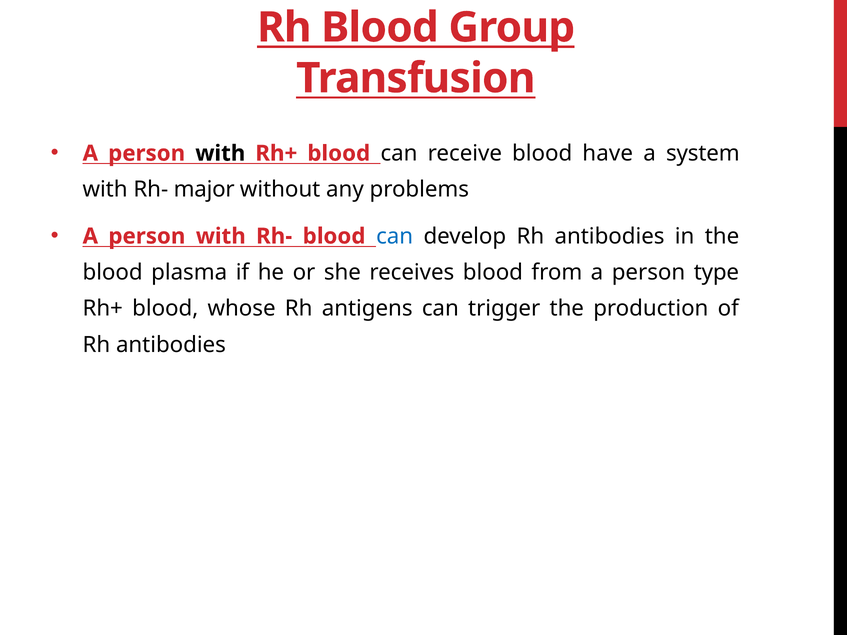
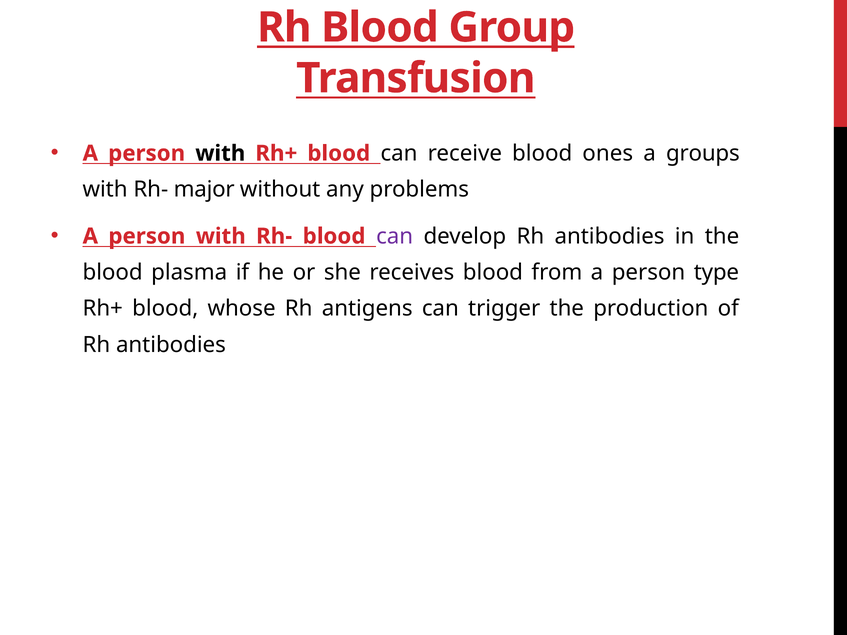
have: have -> ones
system: system -> groups
can at (395, 236) colour: blue -> purple
